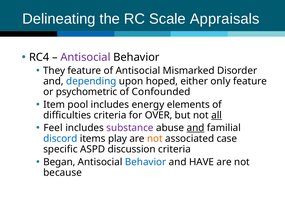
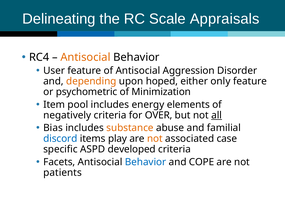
Antisocial at (85, 57) colour: purple -> orange
They: They -> User
Mismarked: Mismarked -> Aggression
depending colour: blue -> orange
Confounded: Confounded -> Minimization
difficulties: difficulties -> negatively
Feel: Feel -> Bias
substance colour: purple -> orange
and at (196, 128) underline: present -> none
discussion: discussion -> developed
Began: Began -> Facets
HAVE: HAVE -> COPE
because: because -> patients
